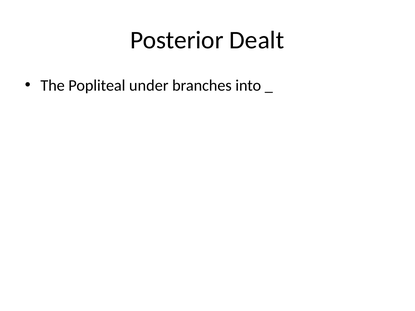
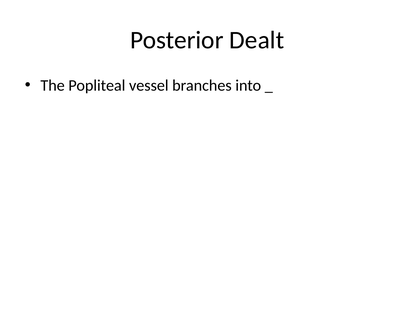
under: under -> vessel
